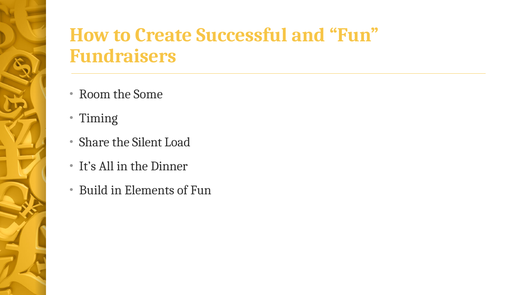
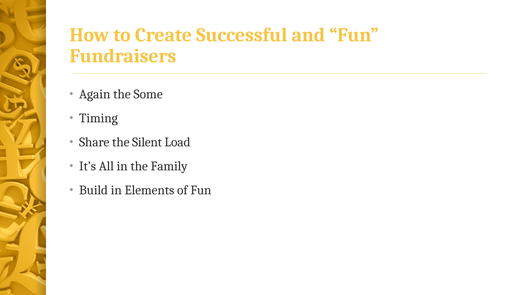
Room: Room -> Again
Dinner: Dinner -> Family
